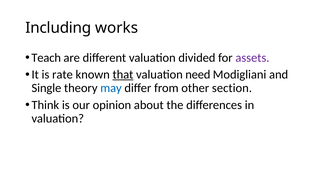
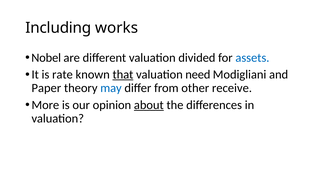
Teach: Teach -> Nobel
assets colour: purple -> blue
Single: Single -> Paper
section: section -> receive
Think: Think -> More
about underline: none -> present
